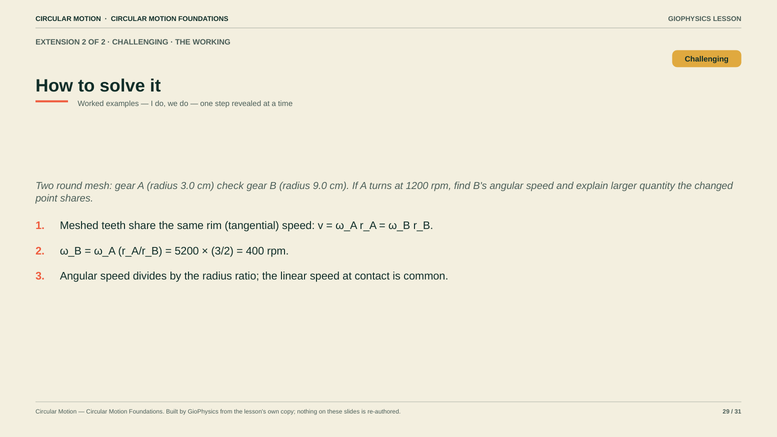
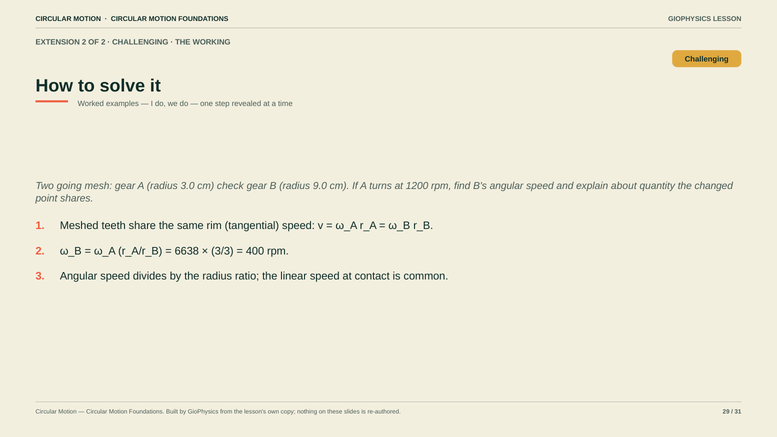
round: round -> going
larger: larger -> about
5200: 5200 -> 6638
3/2: 3/2 -> 3/3
